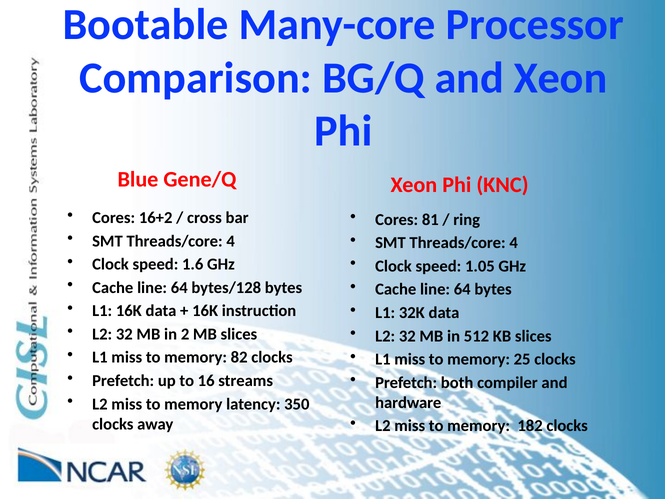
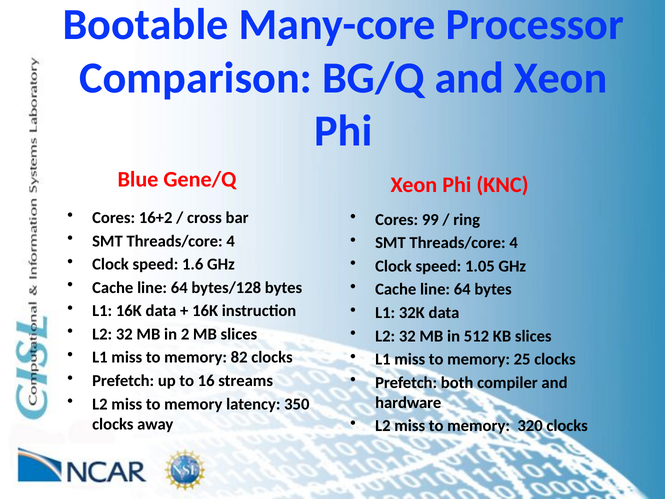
81: 81 -> 99
182: 182 -> 320
